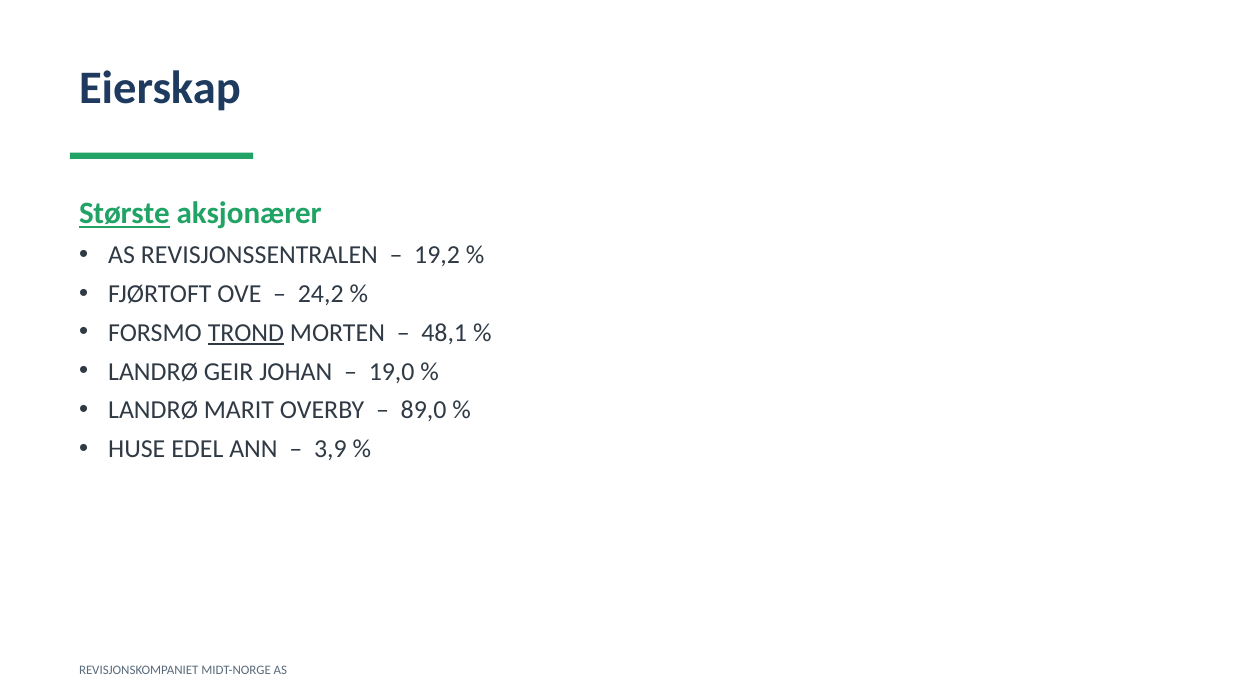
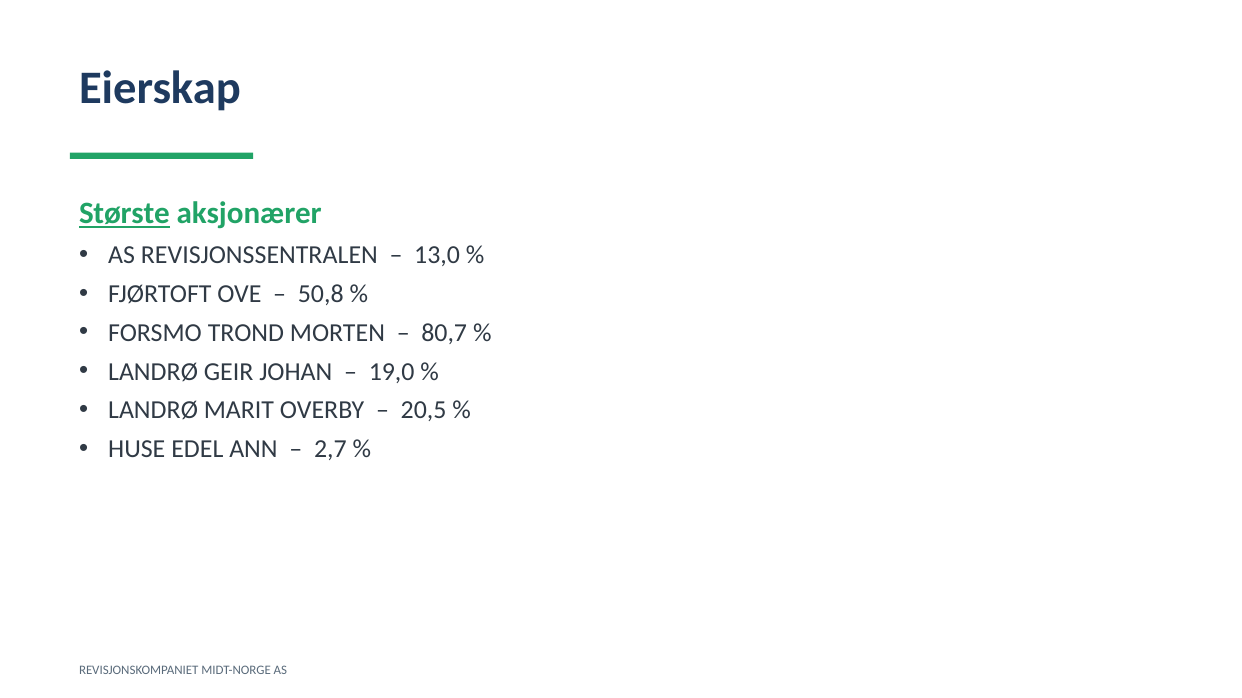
19,2: 19,2 -> 13,0
24,2: 24,2 -> 50,8
TROND underline: present -> none
48,1: 48,1 -> 80,7
89,0: 89,0 -> 20,5
3,9: 3,9 -> 2,7
